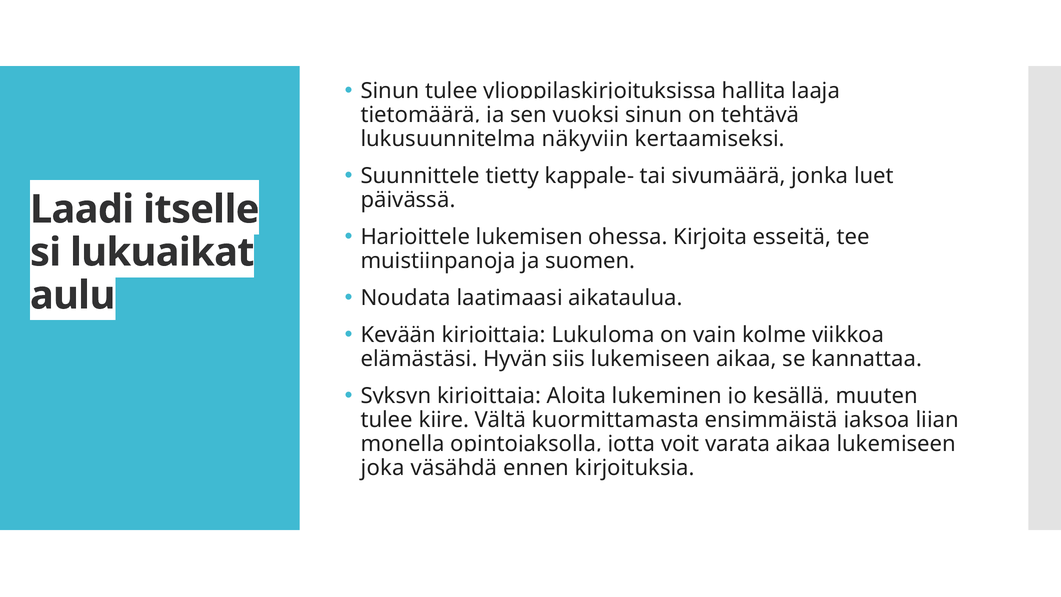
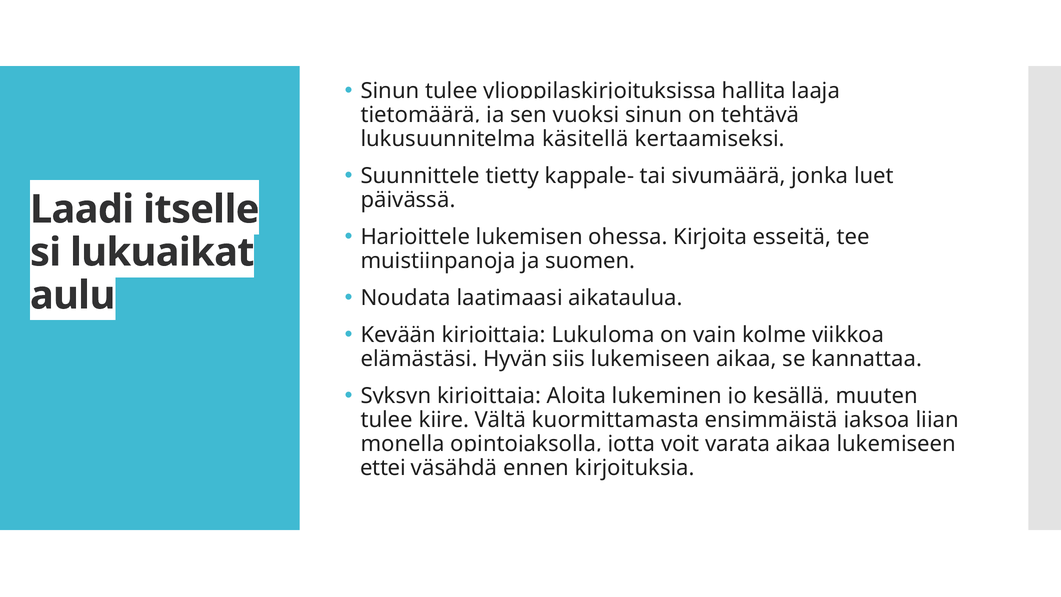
näkyviin: näkyviin -> käsitellä
joka: joka -> ettei
